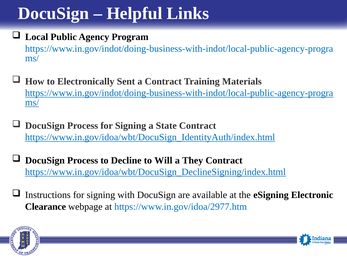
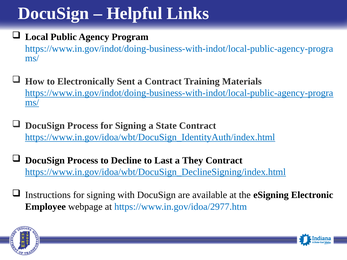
Will: Will -> Last
Clearance: Clearance -> Employee
